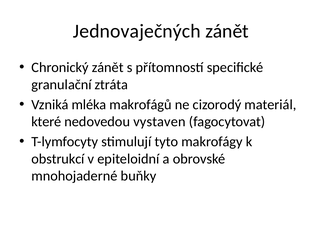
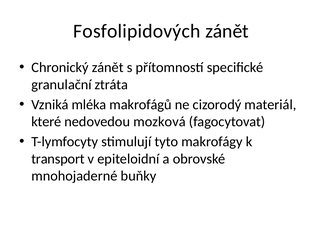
Jednovaječných: Jednovaječných -> Fosfolipidových
vystaven: vystaven -> mozková
obstrukcí: obstrukcí -> transport
